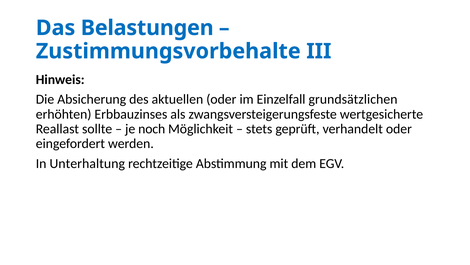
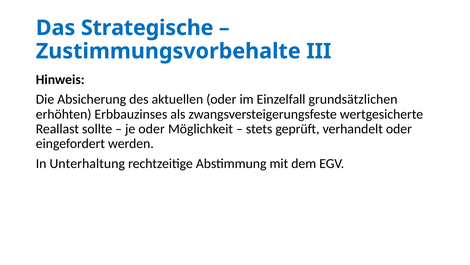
Belastungen: Belastungen -> Strategische
je noch: noch -> oder
